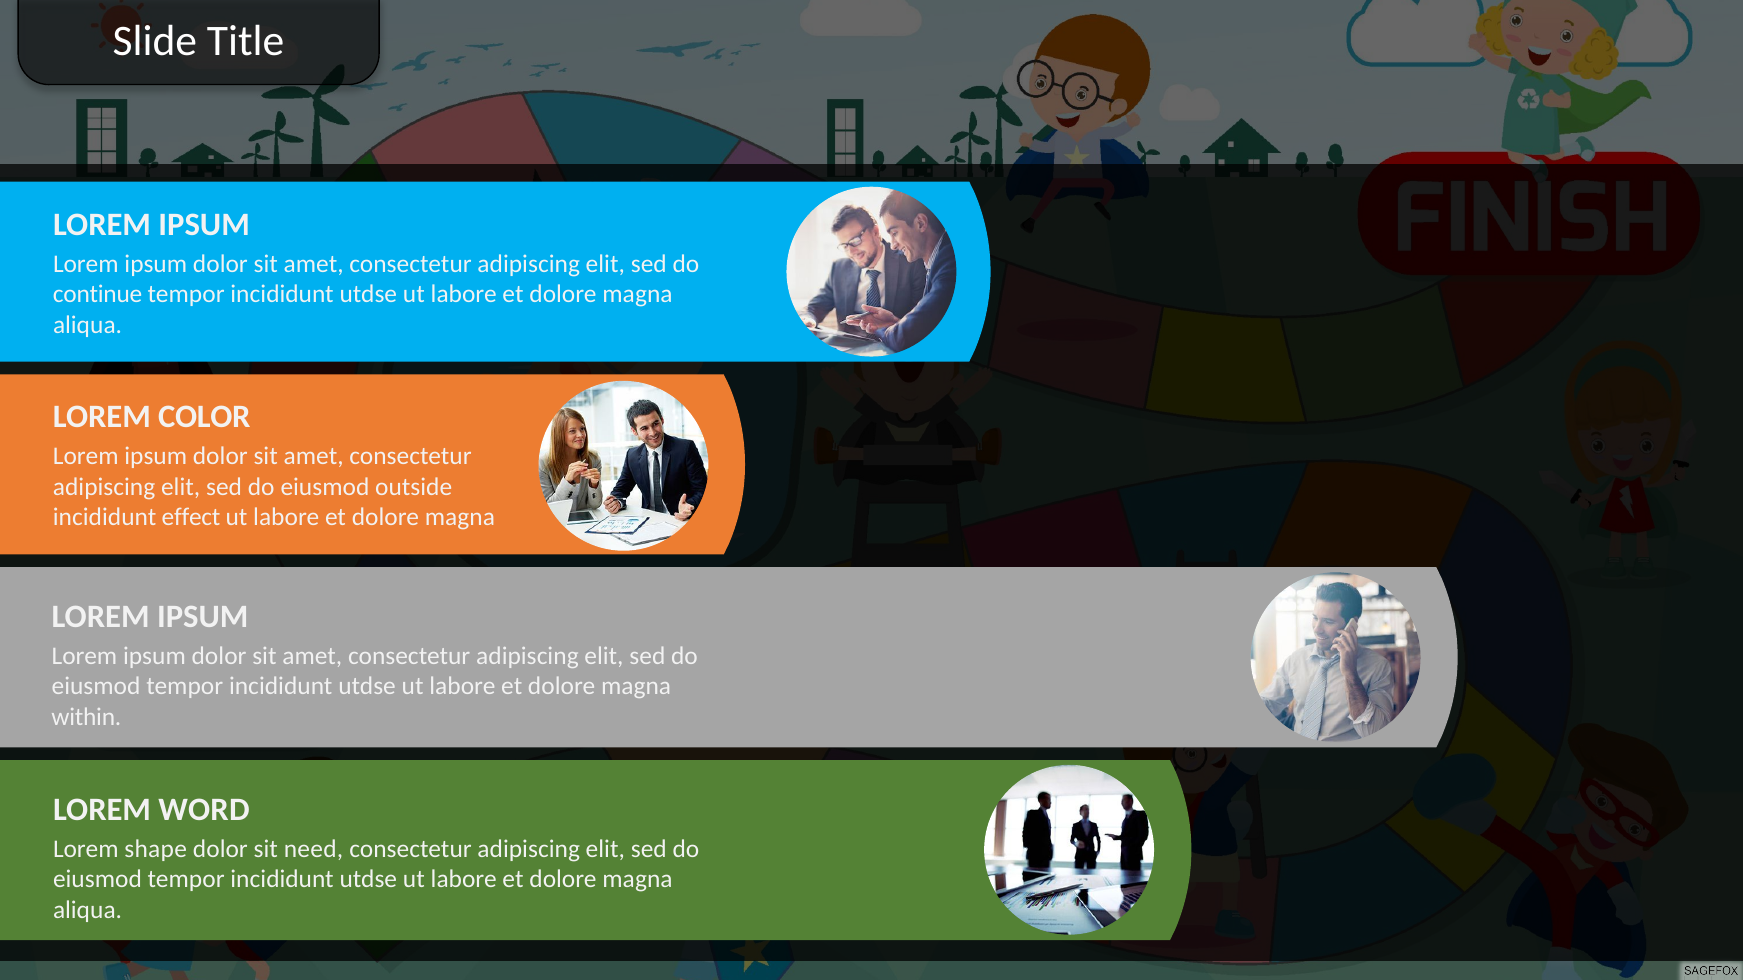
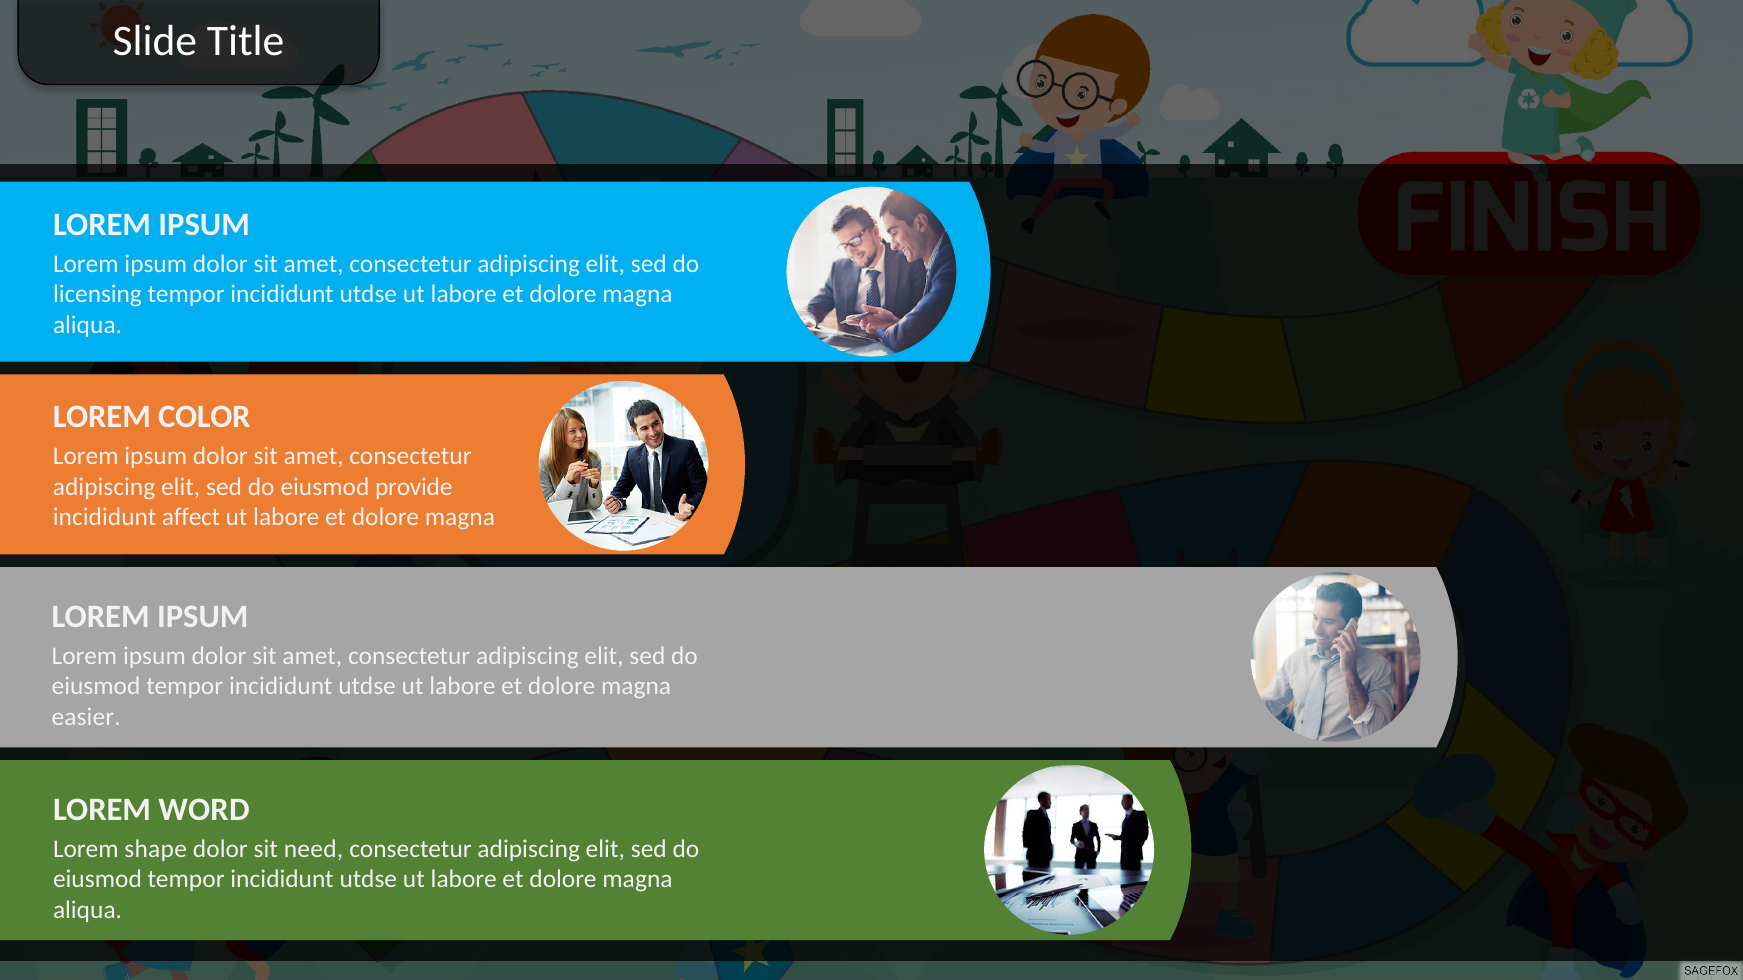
continue: continue -> licensing
outside: outside -> provide
effect: effect -> affect
within: within -> easier
